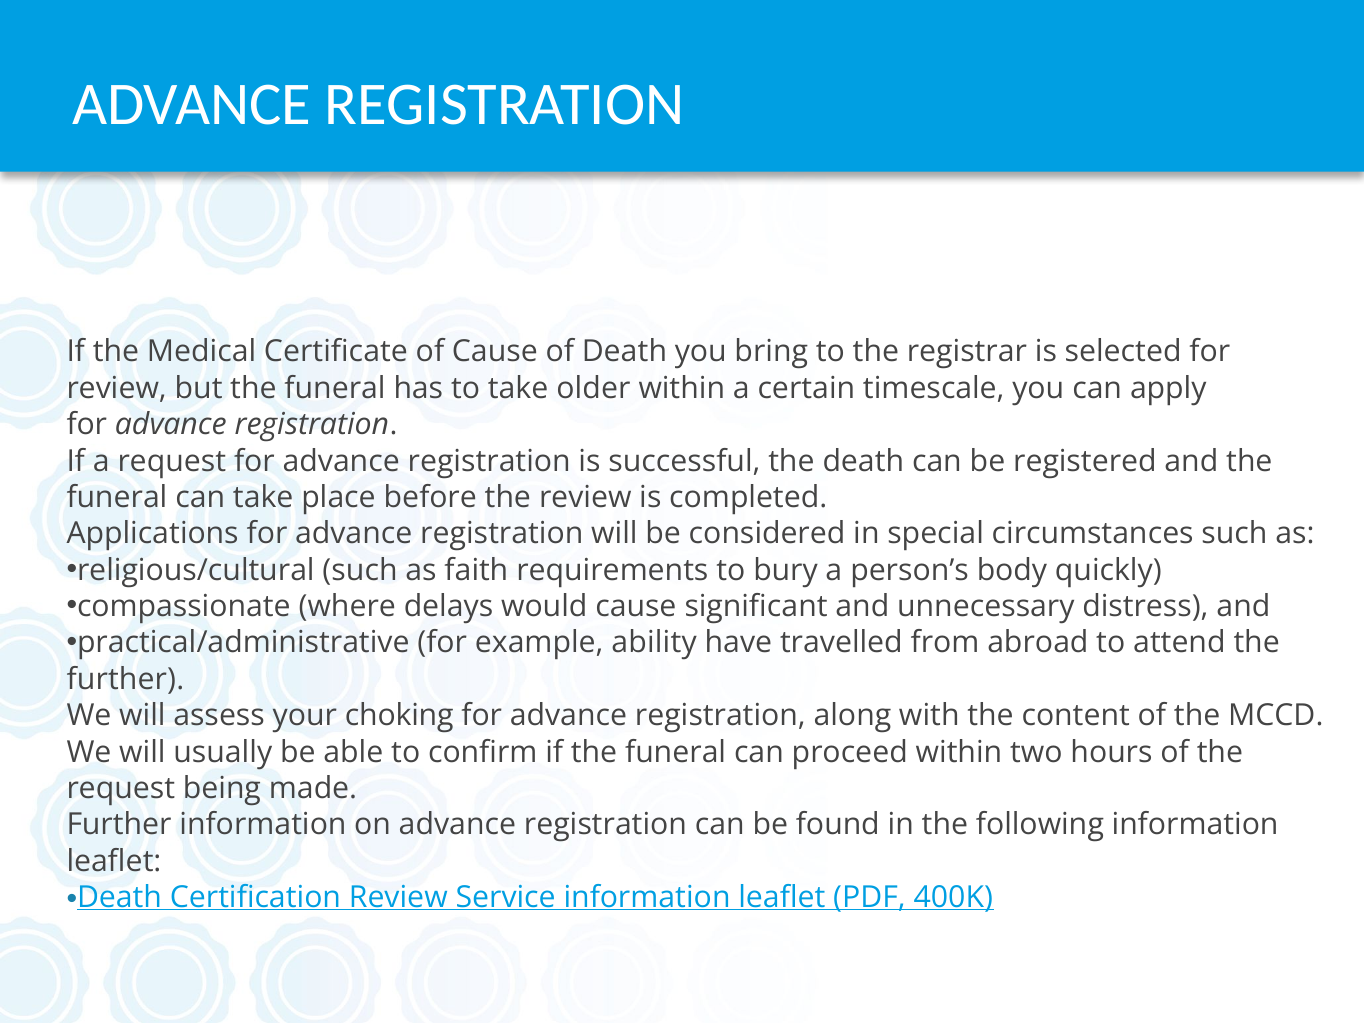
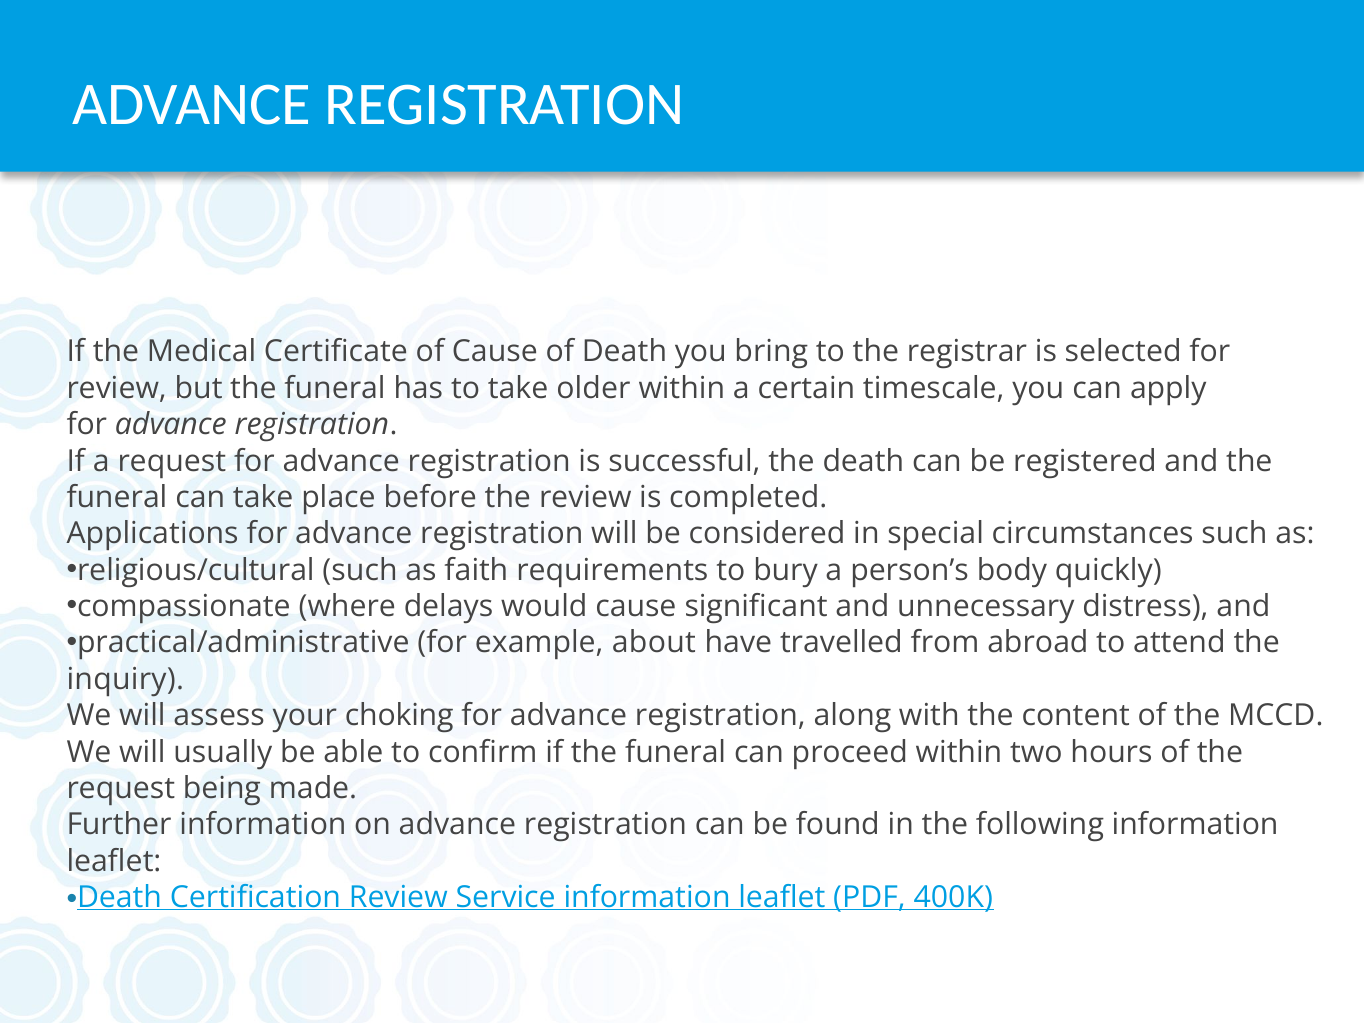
ability: ability -> about
further at (125, 679): further -> inquiry
